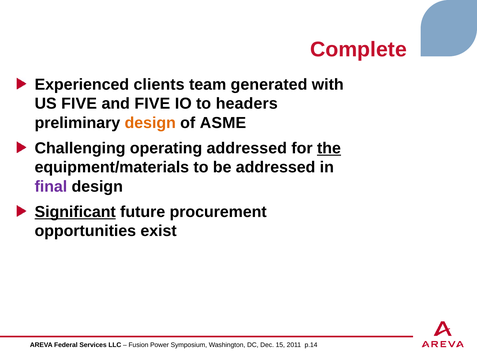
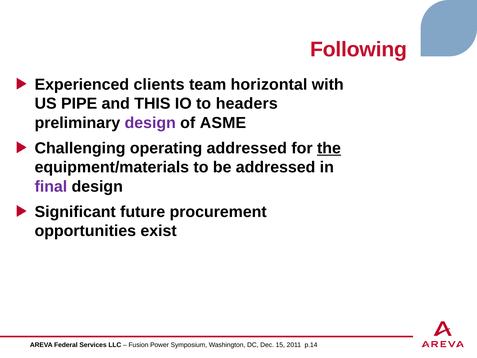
Complete: Complete -> Following
generated: generated -> horizontal
US FIVE: FIVE -> PIPE
and FIVE: FIVE -> THIS
design at (150, 123) colour: orange -> purple
Significant underline: present -> none
